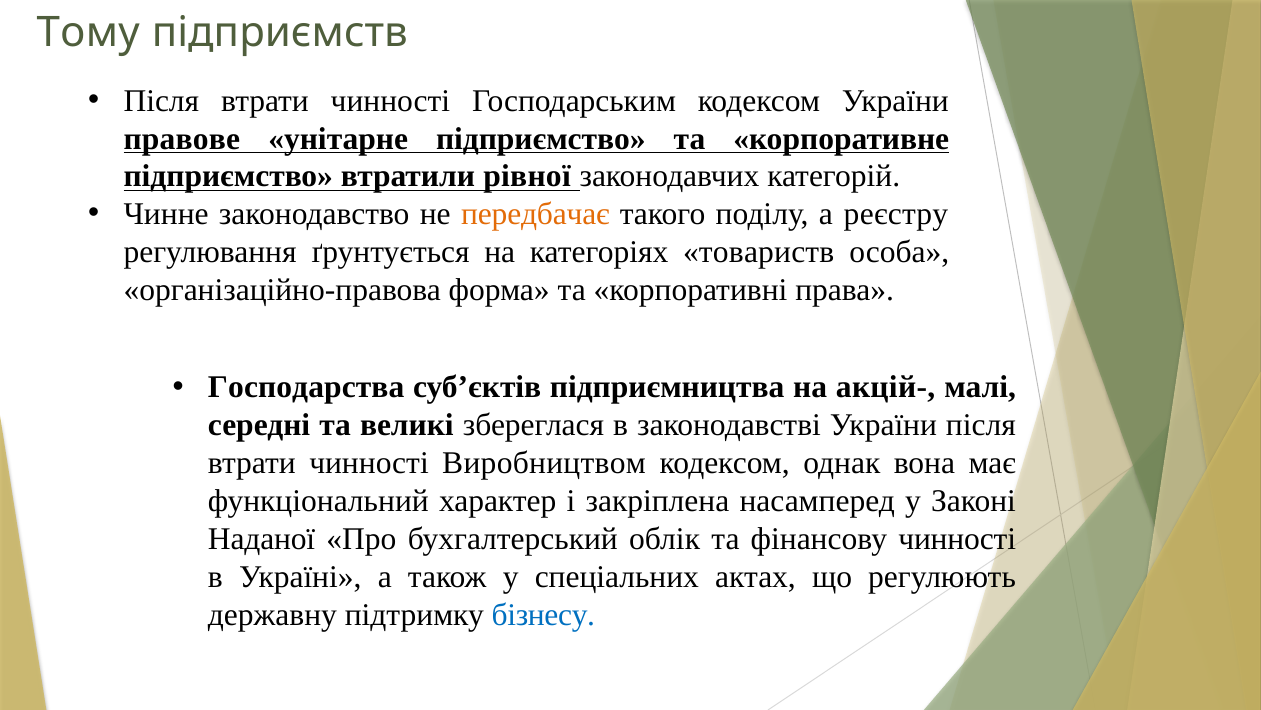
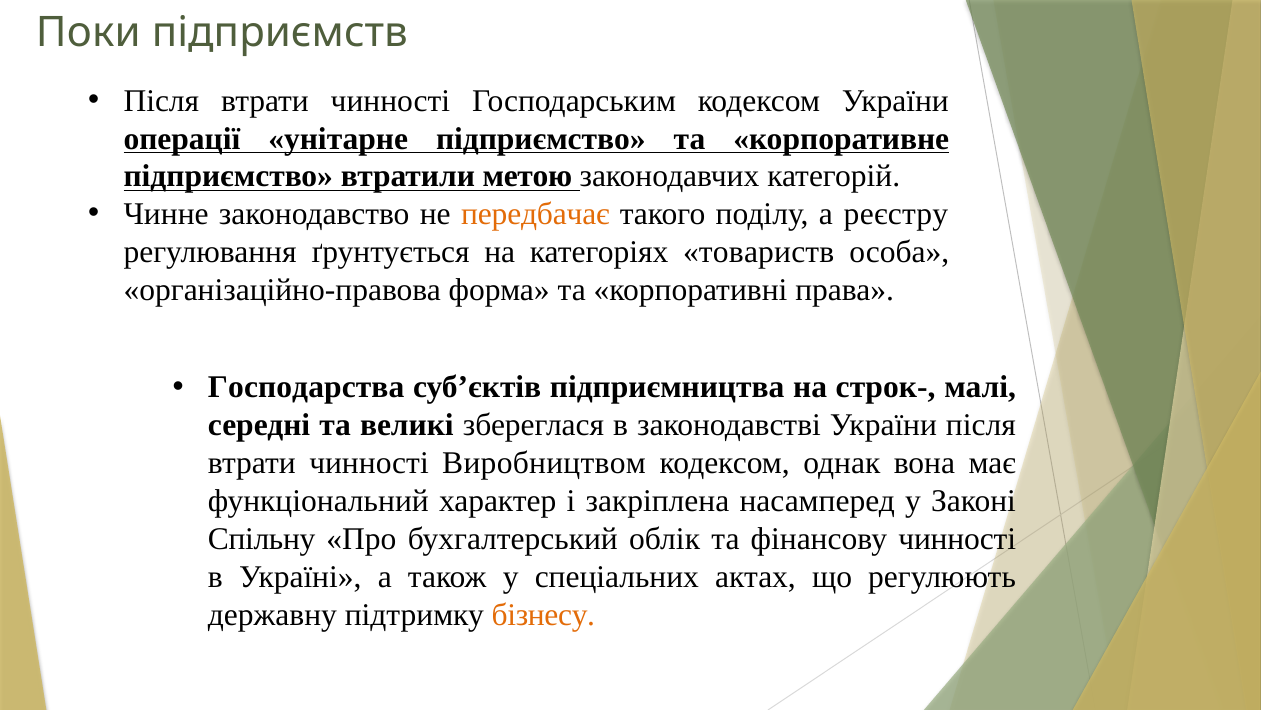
Тому: Тому -> Поки
правове: правове -> операції
рівної: рівної -> метою
акцій-: акцій- -> строк-
Наданої: Наданої -> Спільну
бізнесу colour: blue -> orange
